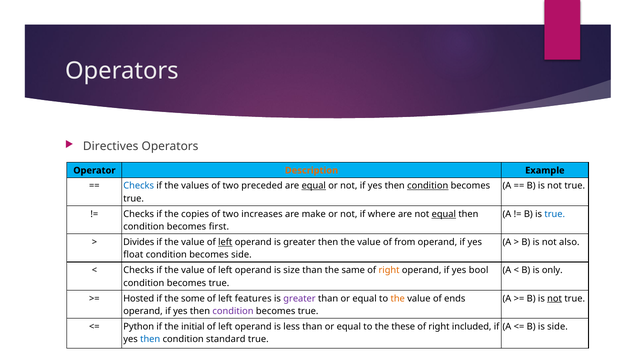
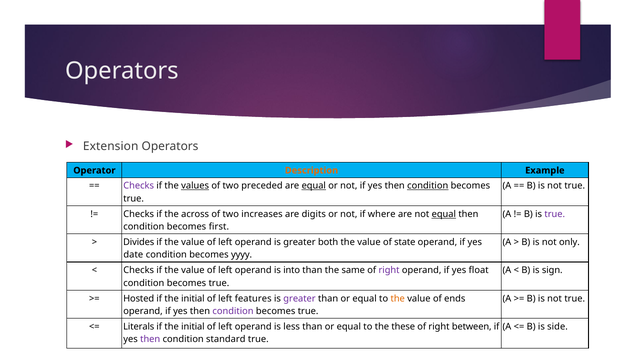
Directives: Directives -> Extension
Checks at (139, 186) colour: blue -> purple
values underline: none -> present
copies: copies -> across
make: make -> digits
true at (555, 214) colour: blue -> purple
left at (225, 242) underline: present -> none
greater then: then -> both
from: from -> state
also: also -> only
float: float -> date
becomes side: side -> yyyy
size: size -> into
right at (389, 270) colour: orange -> purple
bool: bool -> float
only: only -> sign
some at (193, 298): some -> initial
not at (555, 298) underline: present -> none
Python: Python -> Literals
included: included -> between
then at (150, 339) colour: blue -> purple
